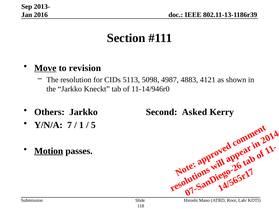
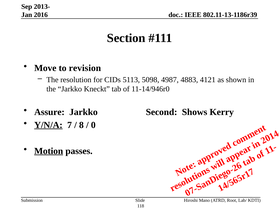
Move underline: present -> none
Others: Others -> Assure
Asked: Asked -> Shows
Y/N/A underline: none -> present
1 at (81, 125): 1 -> 8
5 at (93, 125): 5 -> 0
